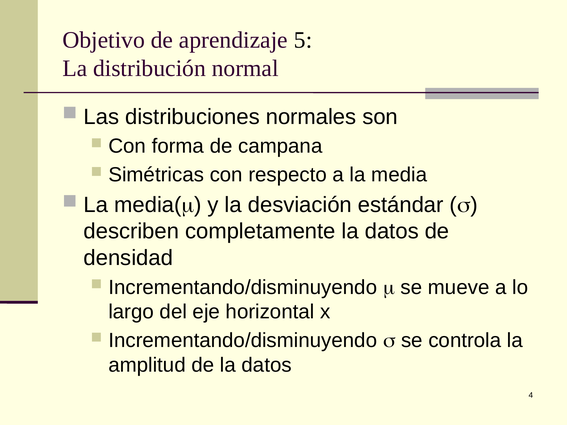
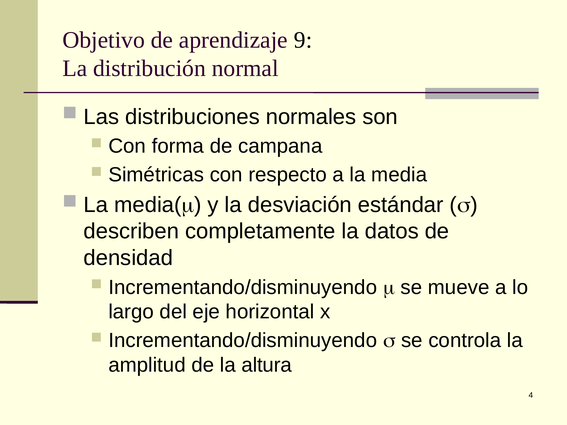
5: 5 -> 9
de la datos: datos -> altura
